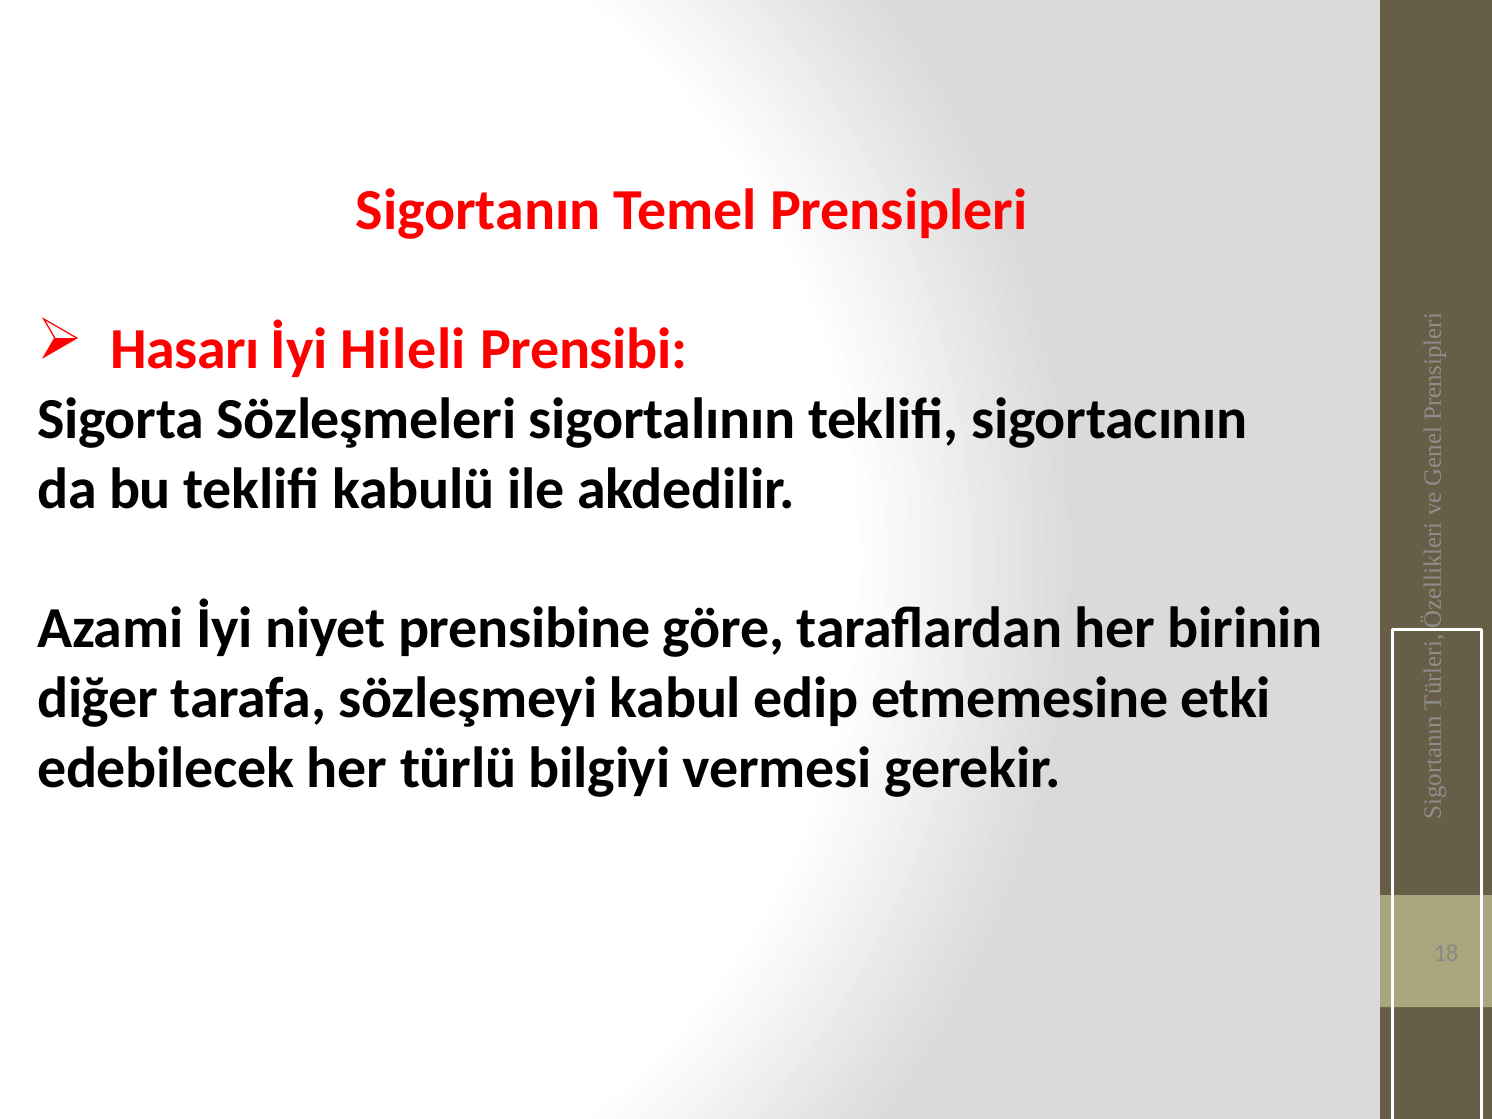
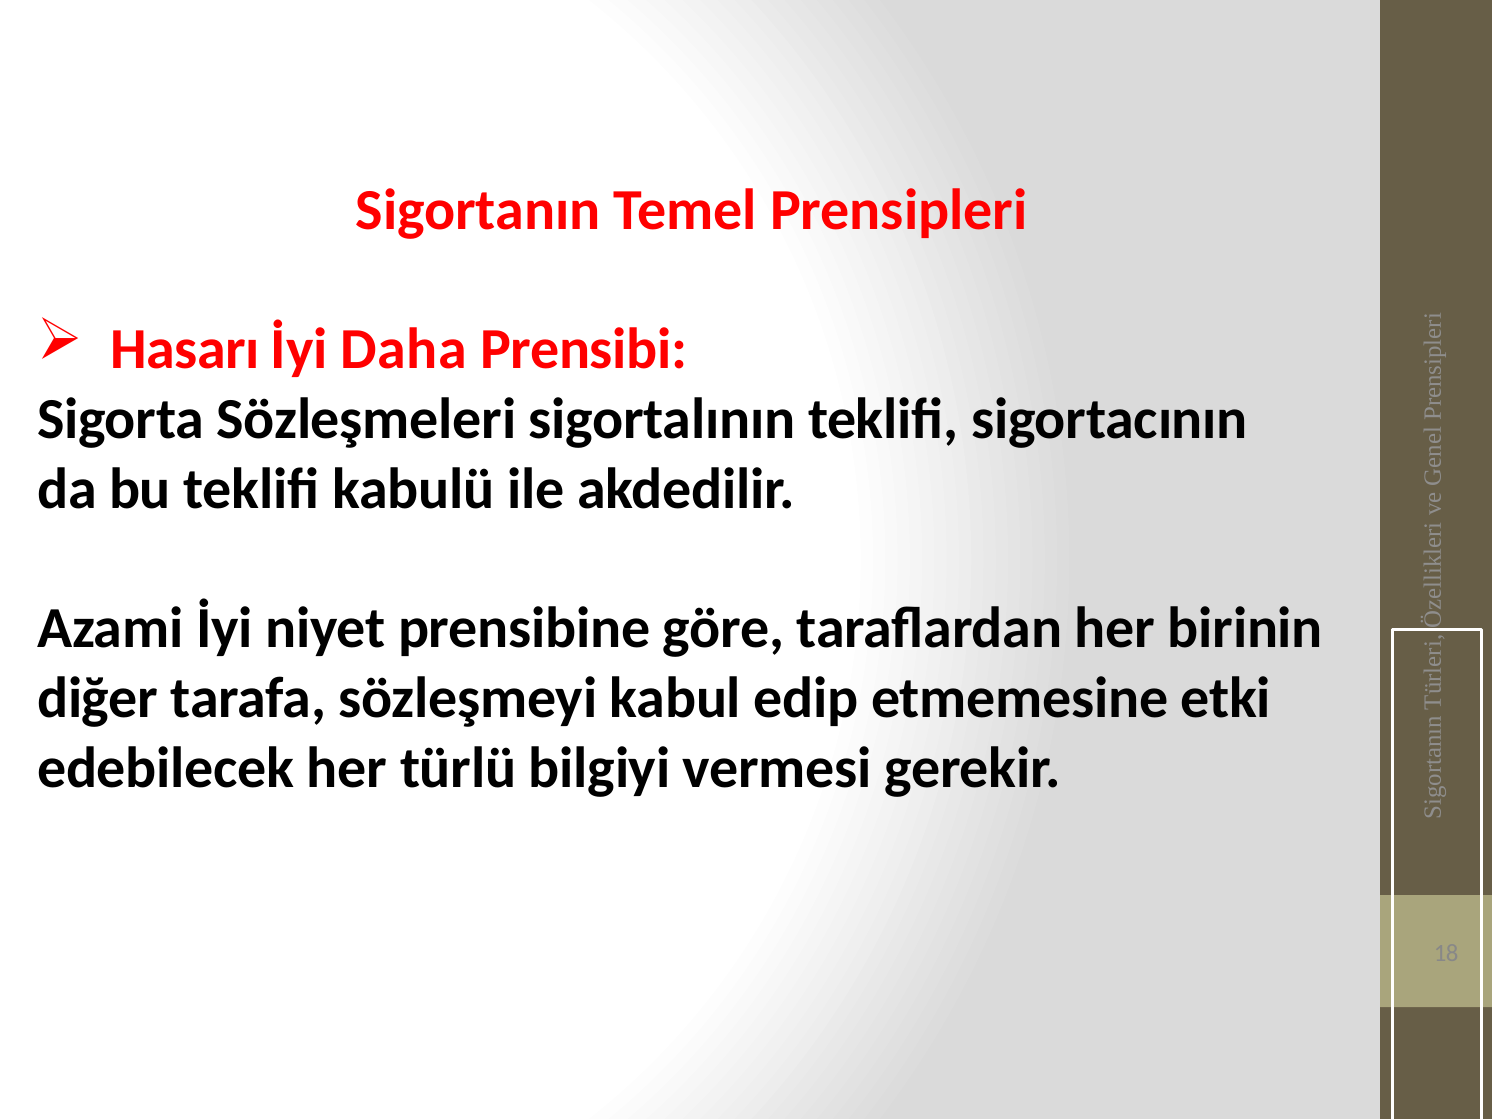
Hileli: Hileli -> Daha
